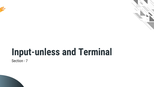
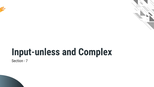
Terminal: Terminal -> Complex
